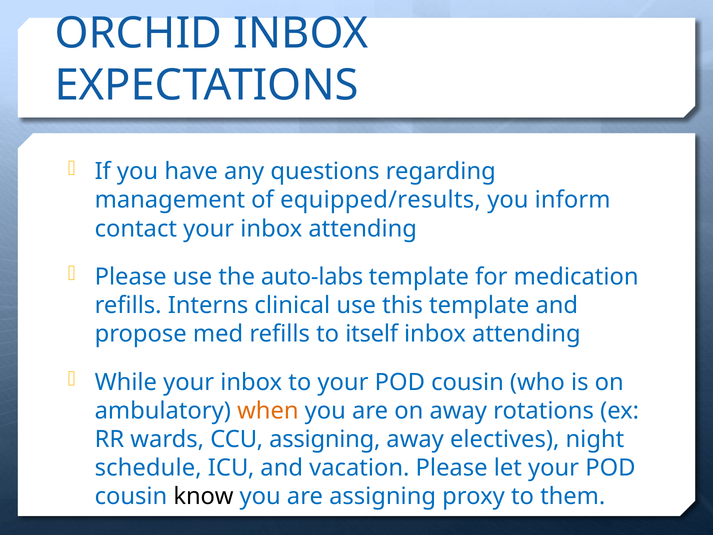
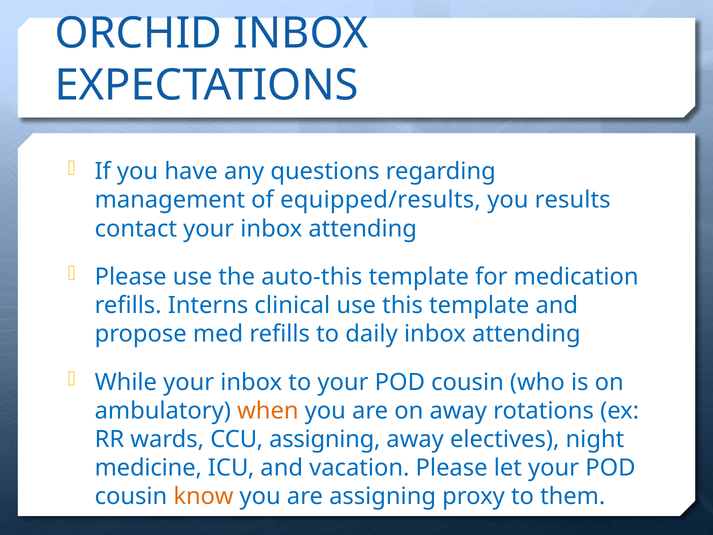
inform: inform -> results
auto-labs: auto-labs -> auto-this
itself: itself -> daily
schedule: schedule -> medicine
know colour: black -> orange
